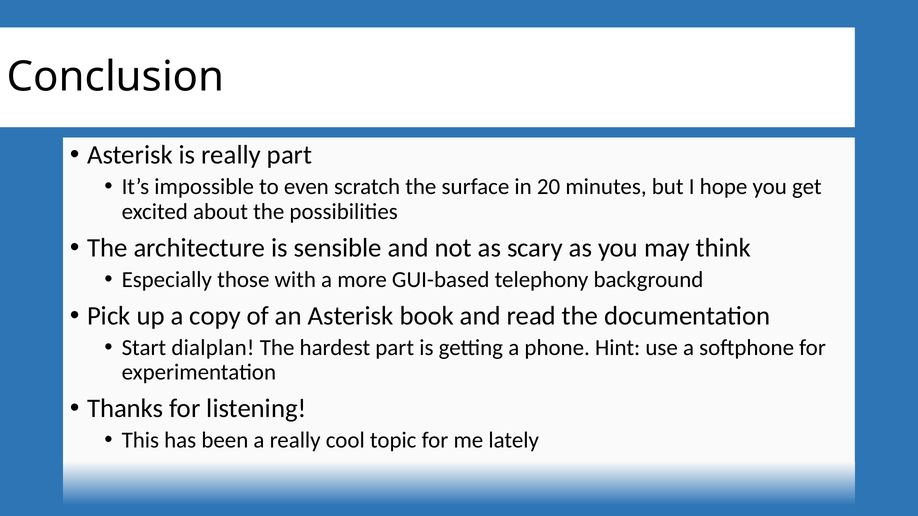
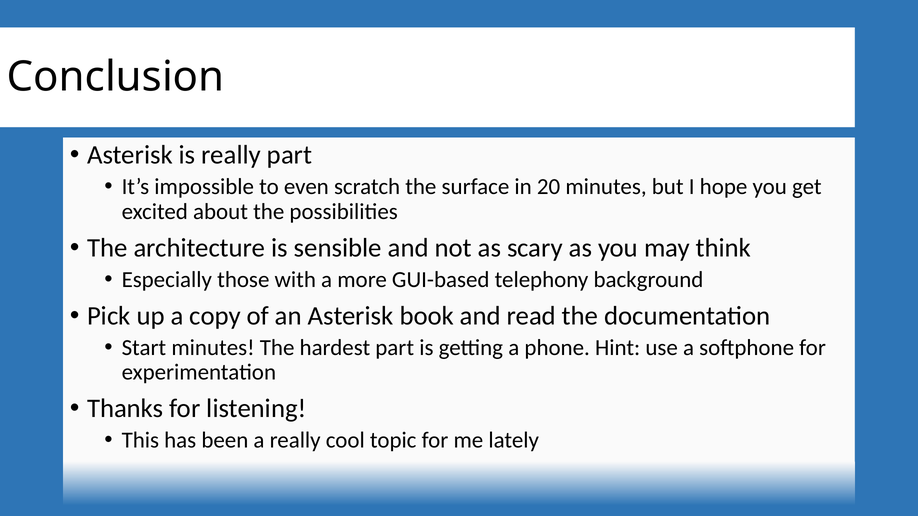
Start dialplan: dialplan -> minutes
